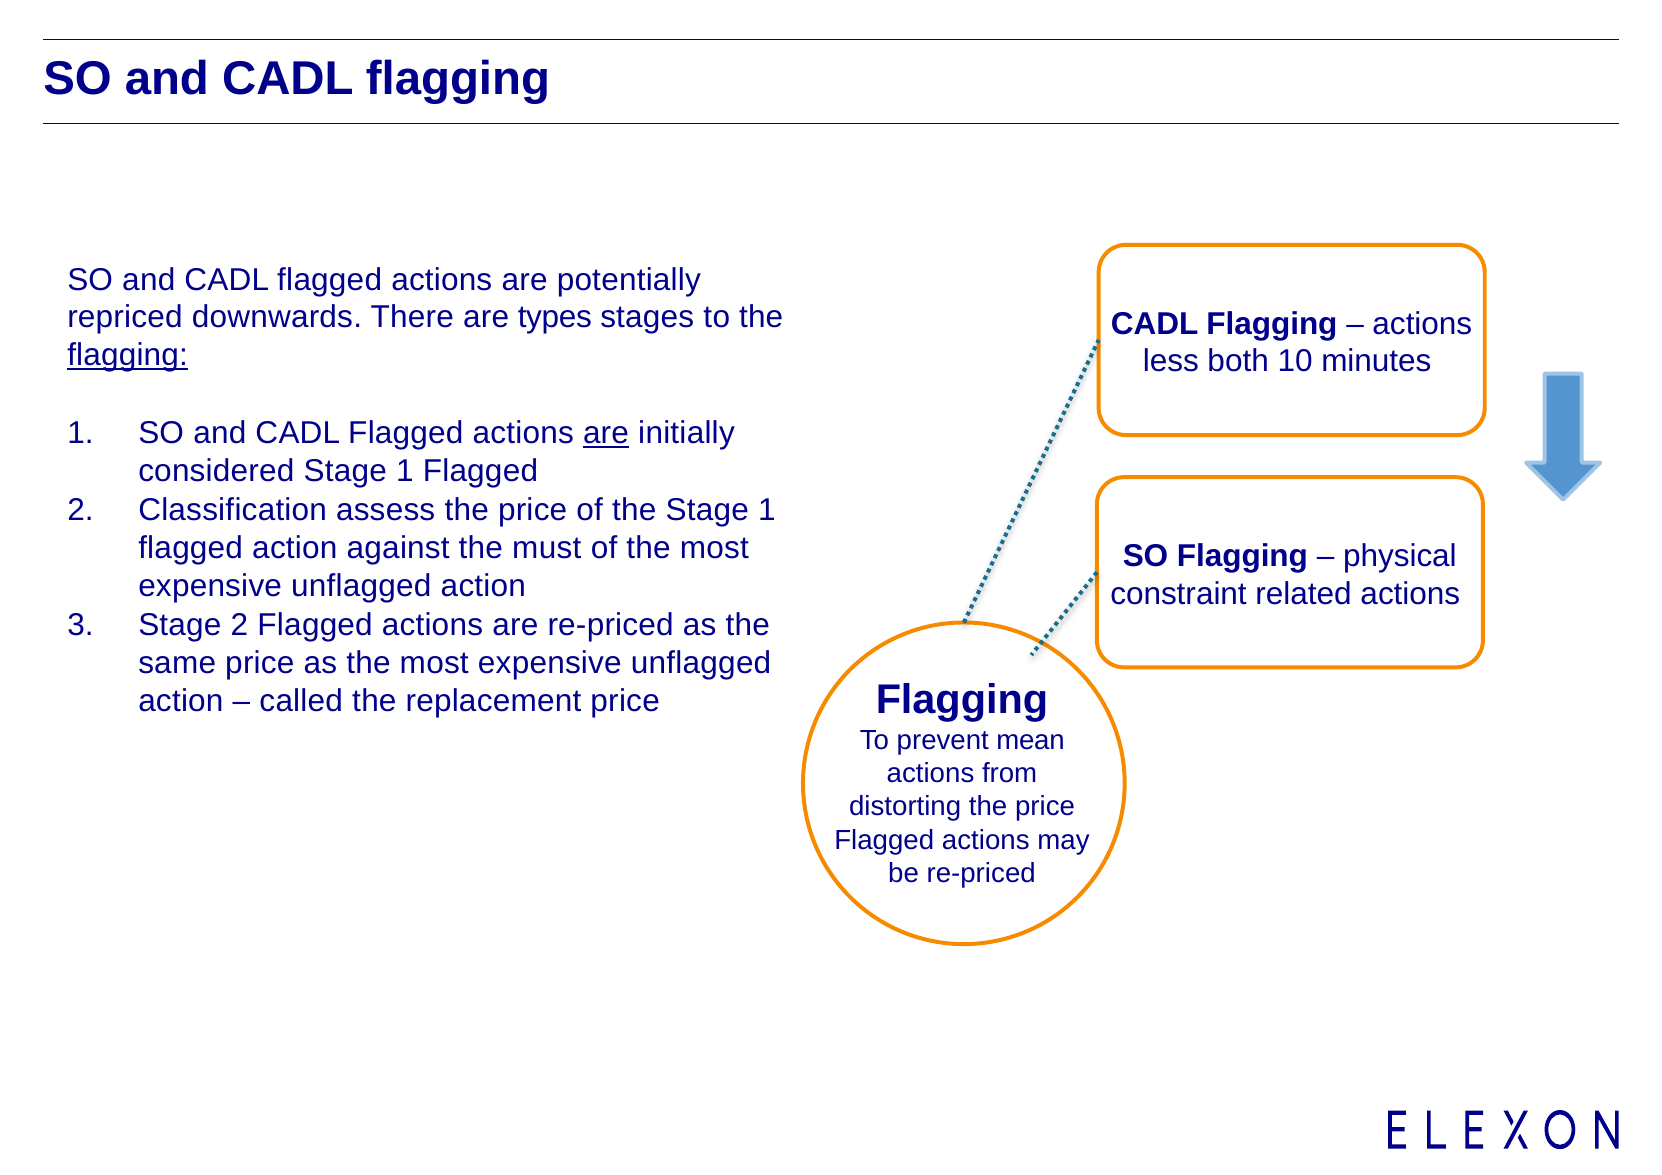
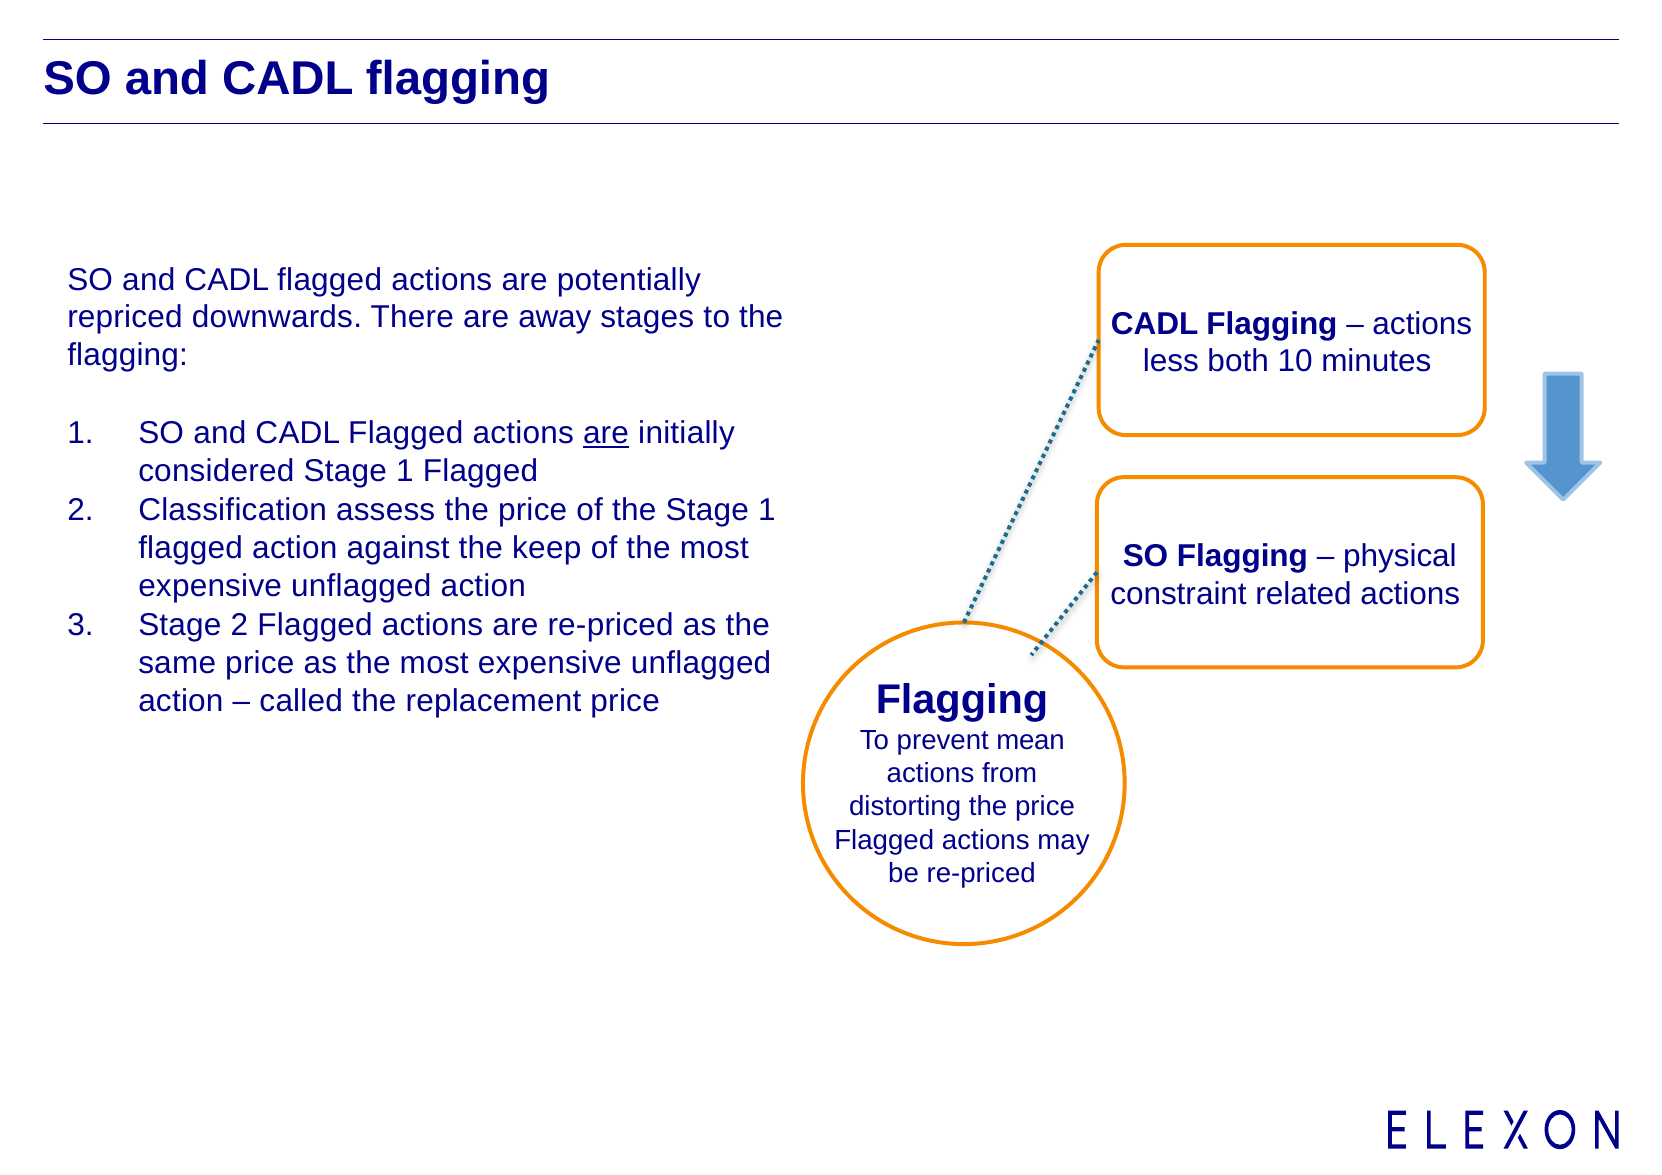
types: types -> away
flagging at (128, 355) underline: present -> none
must: must -> keep
